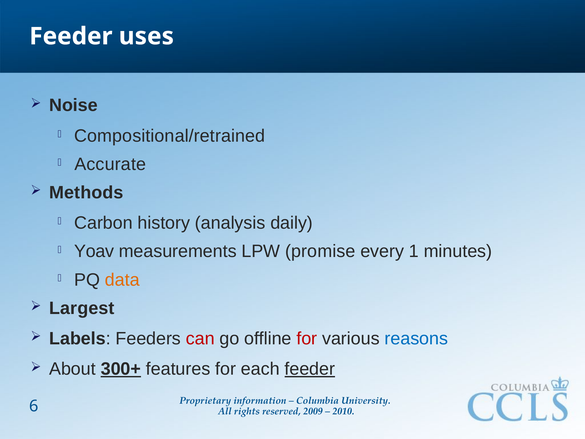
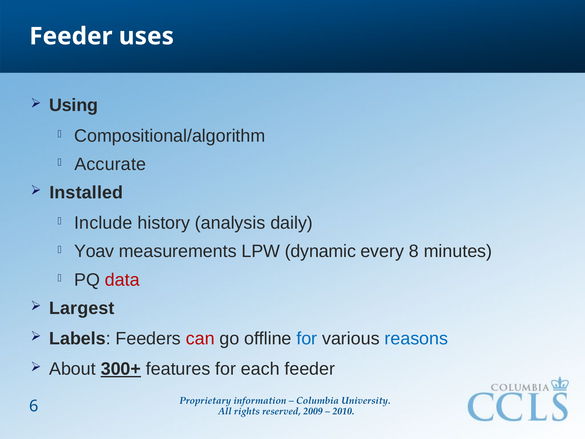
Noise: Noise -> Using
Compositional/retrained: Compositional/retrained -> Compositional/algorithm
Methods: Methods -> Installed
Carbon: Carbon -> Include
promise: promise -> dynamic
1: 1 -> 8
data colour: orange -> red
for at (307, 338) colour: red -> blue
feeder at (310, 369) underline: present -> none
